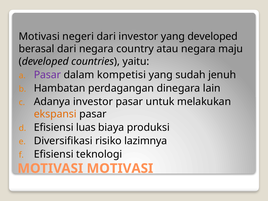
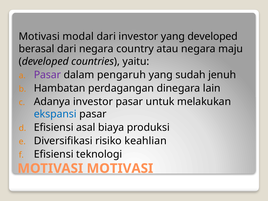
negeri: negeri -> modal
kompetisi: kompetisi -> pengaruh
ekspansi colour: orange -> blue
luas: luas -> asal
lazimnya: lazimnya -> keahlian
